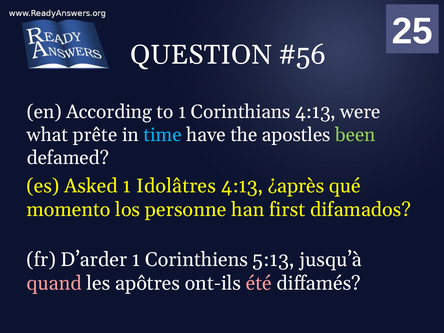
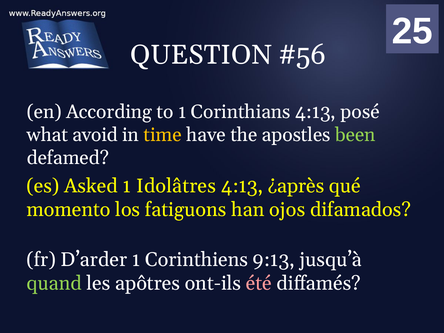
were: were -> posé
prête: prête -> avoid
time colour: light blue -> yellow
personne: personne -> fatiguons
first: first -> ojos
5:13: 5:13 -> 9:13
quand colour: pink -> light green
